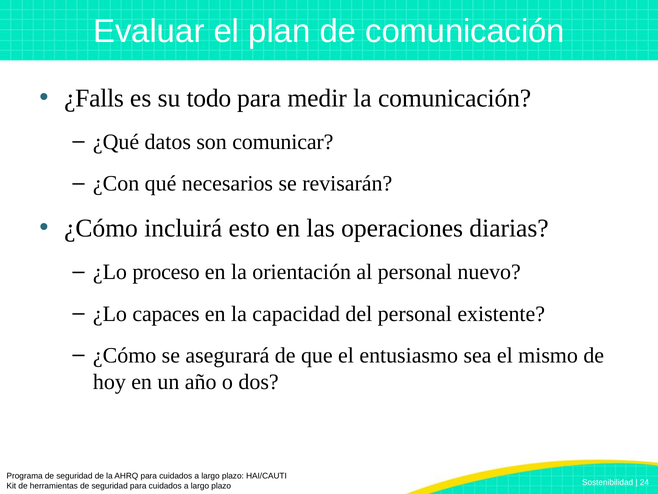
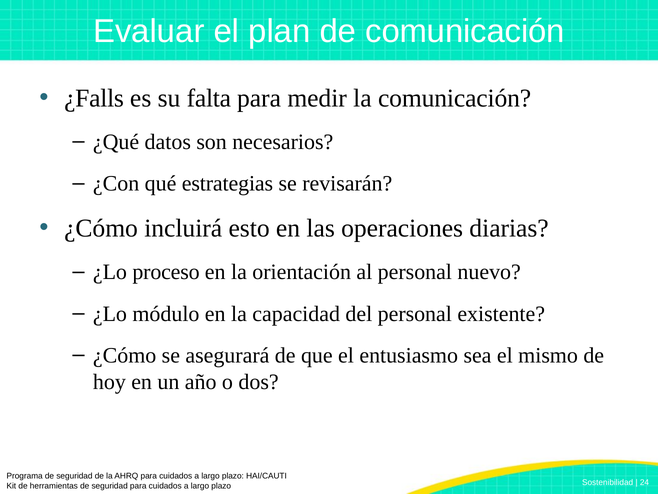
todo: todo -> falta
comunicar: comunicar -> necesarios
necesarios: necesarios -> estrategias
capaces: capaces -> módulo
